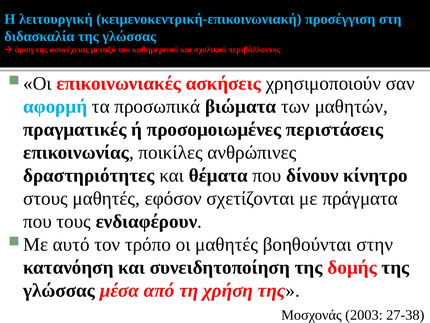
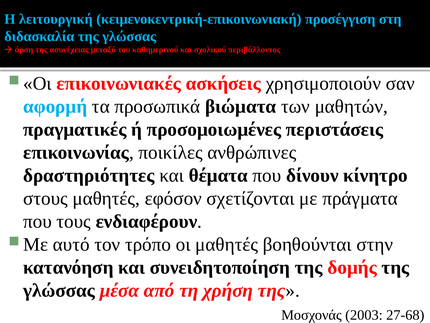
27-38: 27-38 -> 27-68
